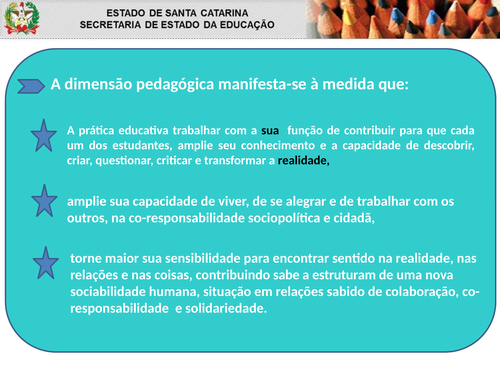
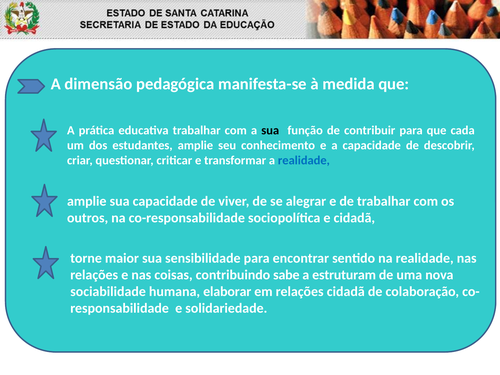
realidade at (304, 160) colour: black -> blue
situação: situação -> elaborar
relações sabido: sabido -> cidadã
